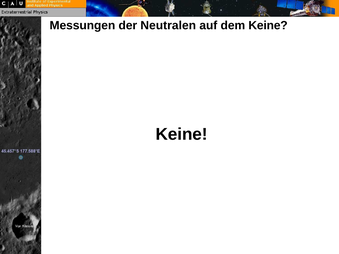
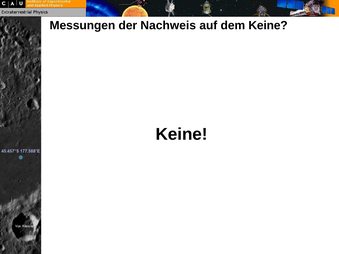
Neutralen: Neutralen -> Nachweis
